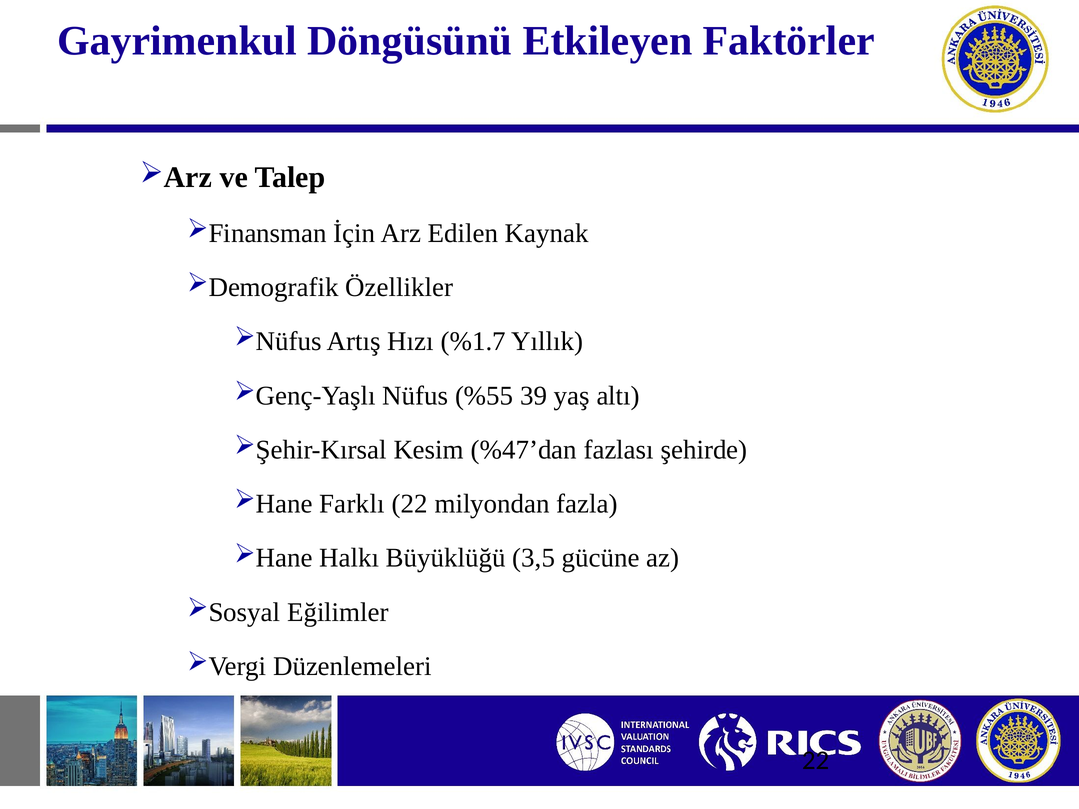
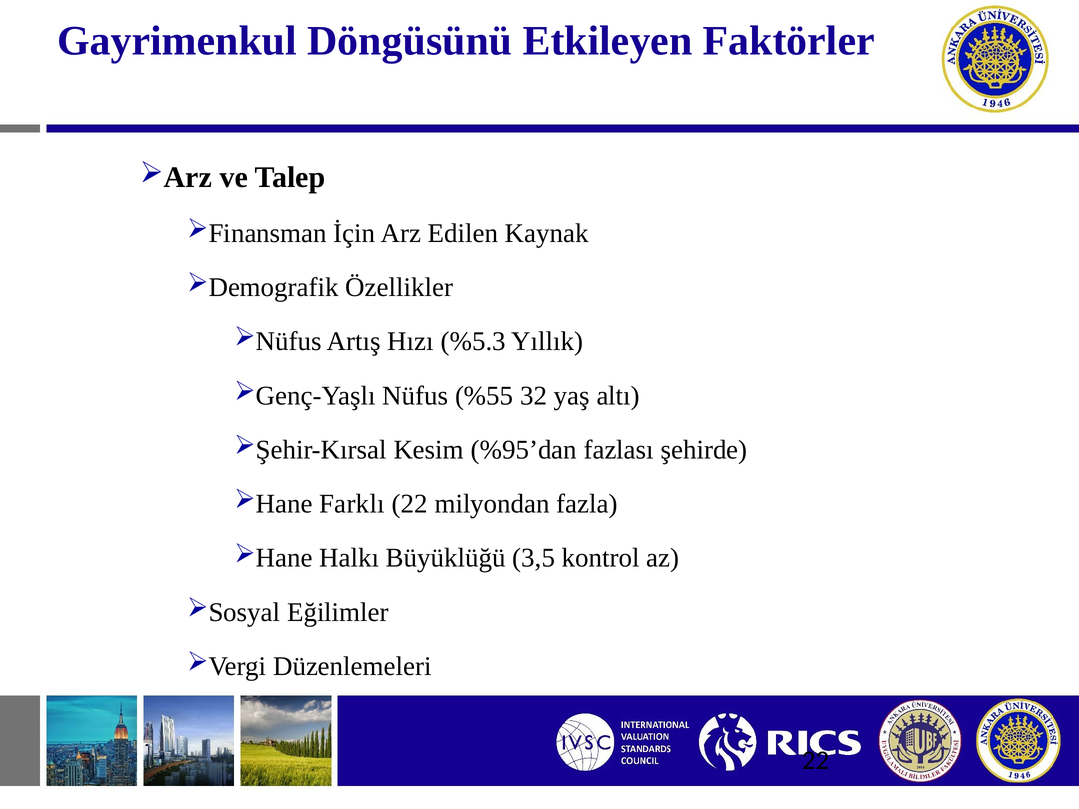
%1.7: %1.7 -> %5.3
39: 39 -> 32
%47’dan: %47’dan -> %95’dan
gücüne: gücüne -> kontrol
